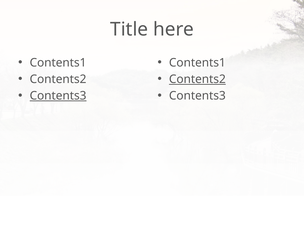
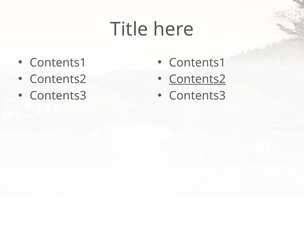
Contents3 at (58, 96) underline: present -> none
